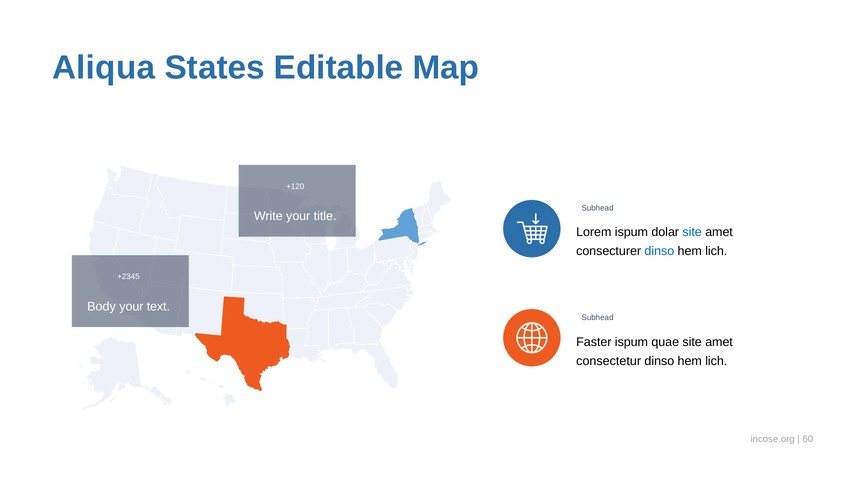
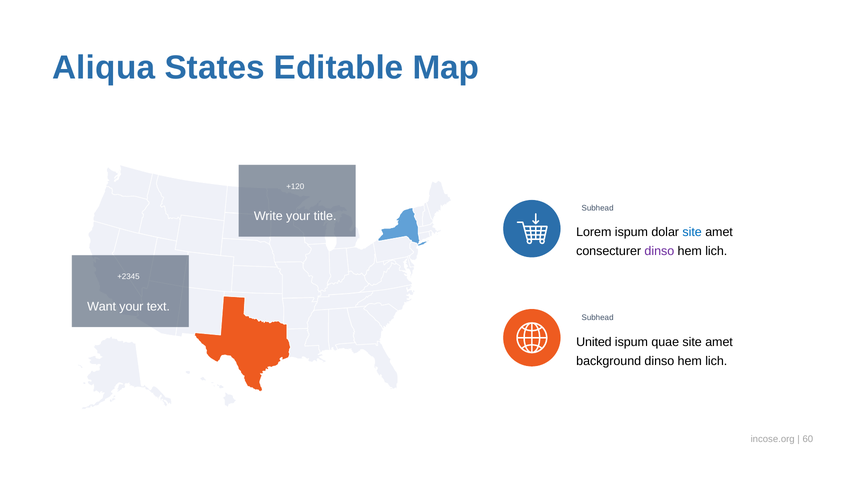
dinso at (659, 251) colour: blue -> purple
Body: Body -> Want
Faster: Faster -> United
consectetur: consectetur -> background
